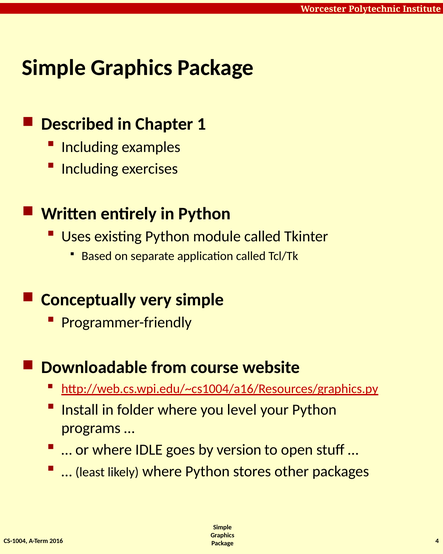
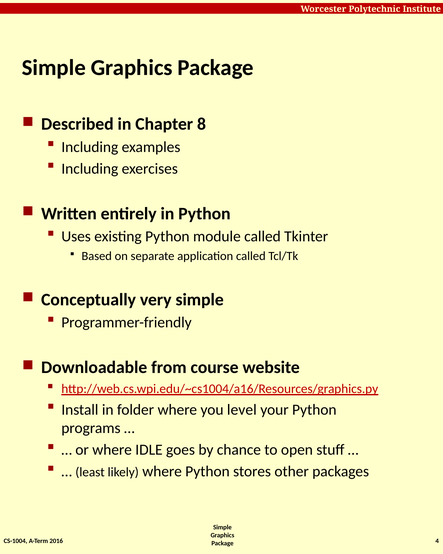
1: 1 -> 8
version: version -> chance
